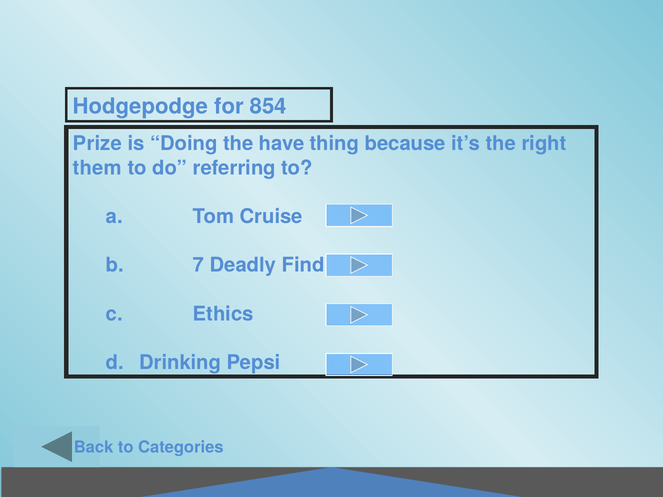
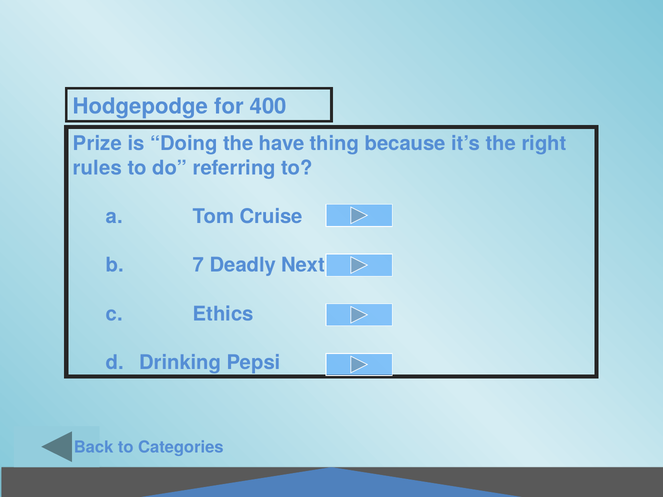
854: 854 -> 400
them: them -> rules
Find: Find -> Next
